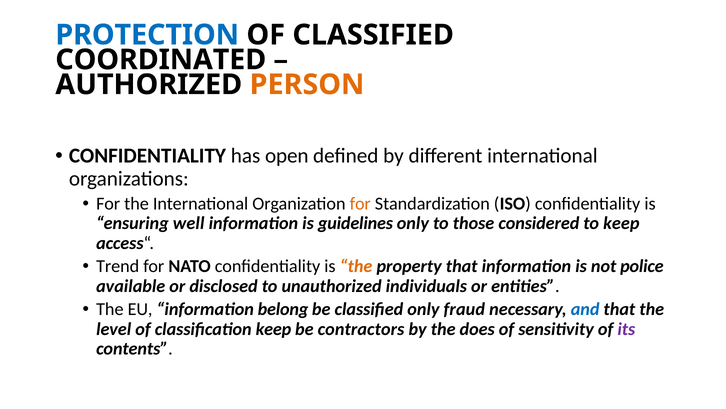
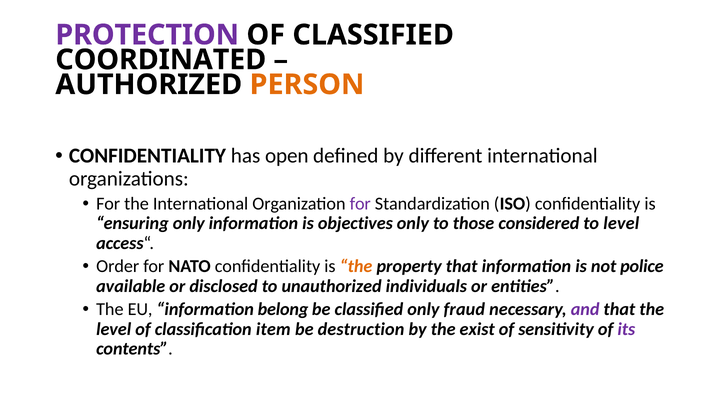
PROTECTION colour: blue -> purple
for at (360, 203) colour: orange -> purple
ensuring well: well -> only
guidelines: guidelines -> objectives
to keep: keep -> level
Trend: Trend -> Order
and colour: blue -> purple
classification keep: keep -> item
contractors: contractors -> destruction
does: does -> exist
